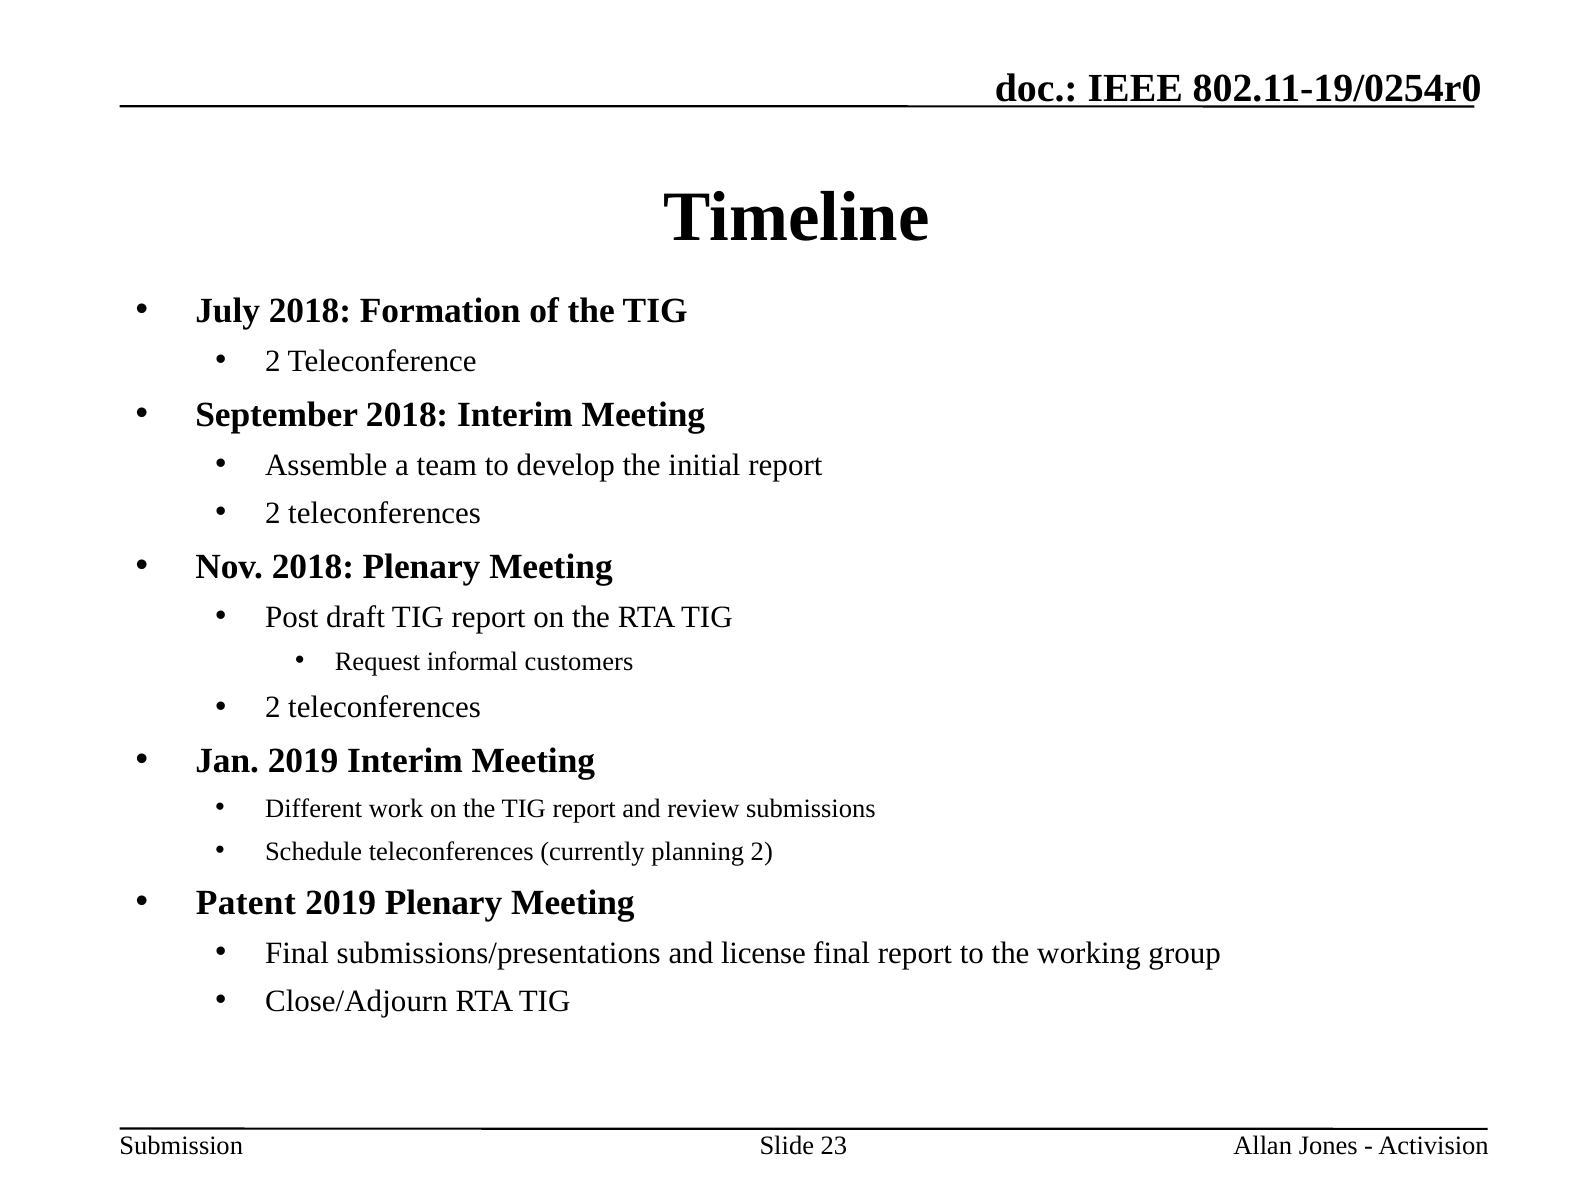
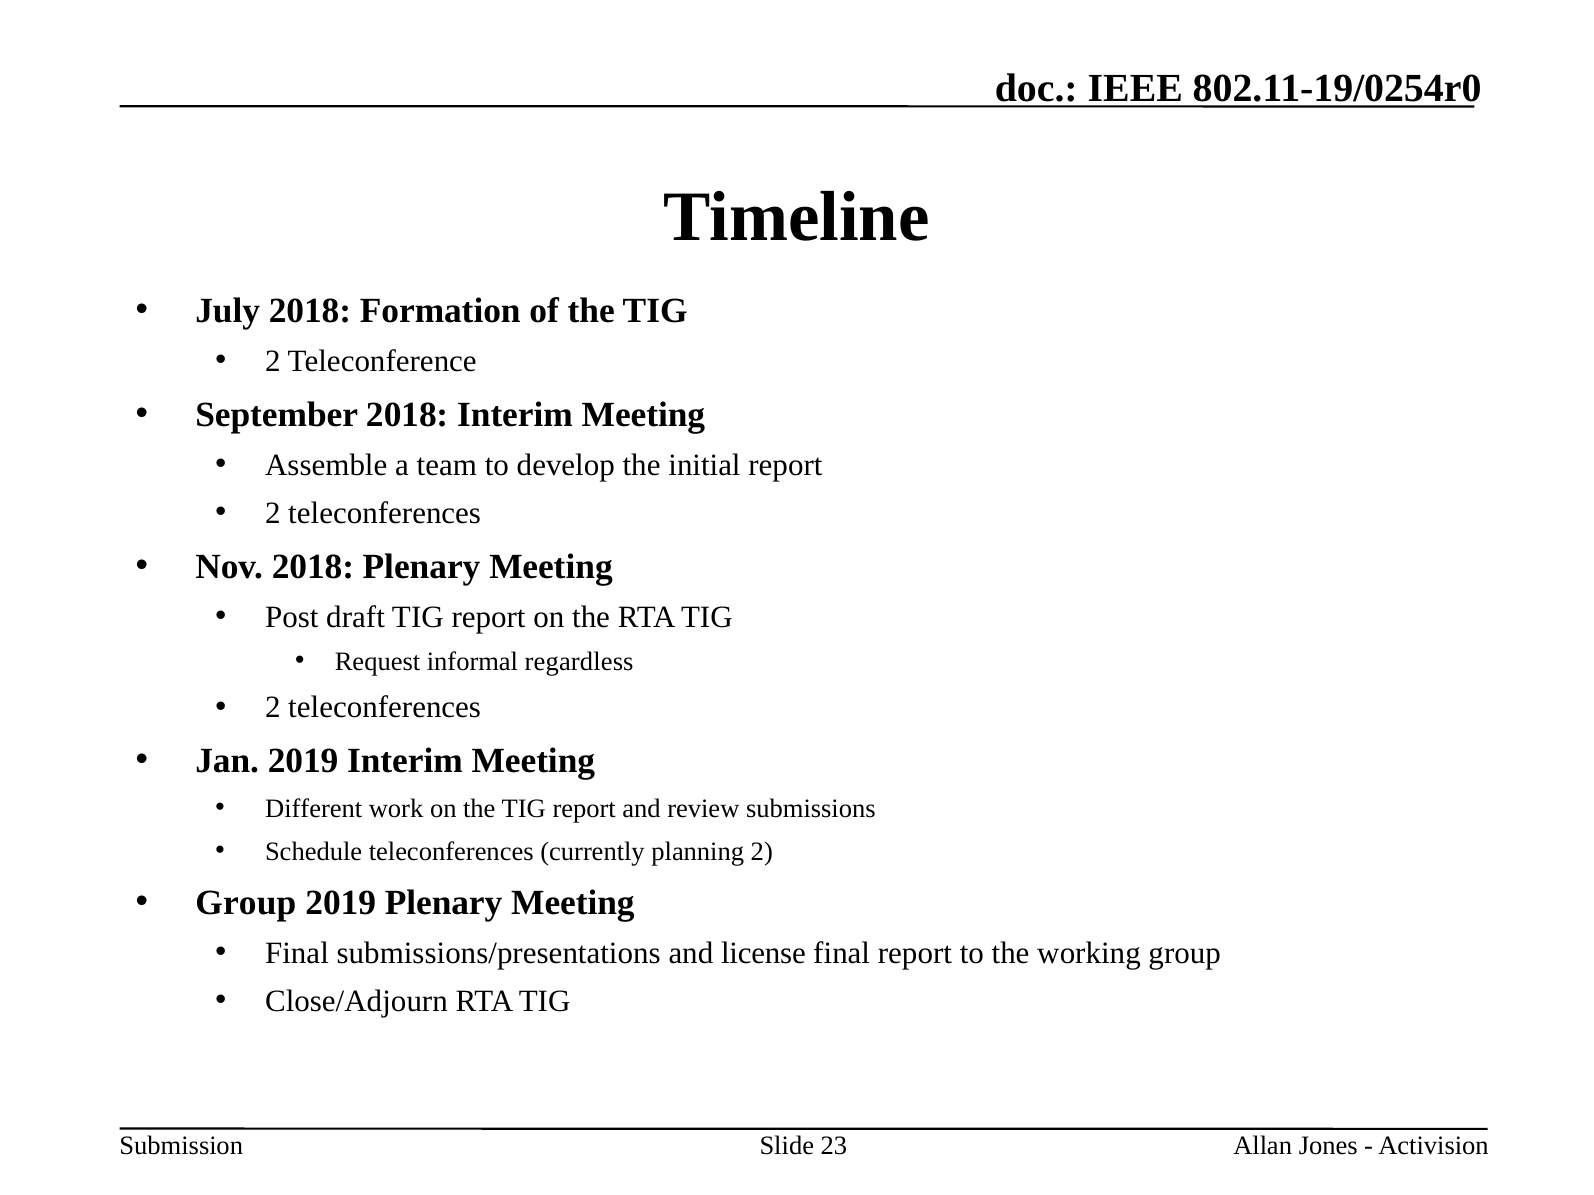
customers: customers -> regardless
Patent at (246, 903): Patent -> Group
